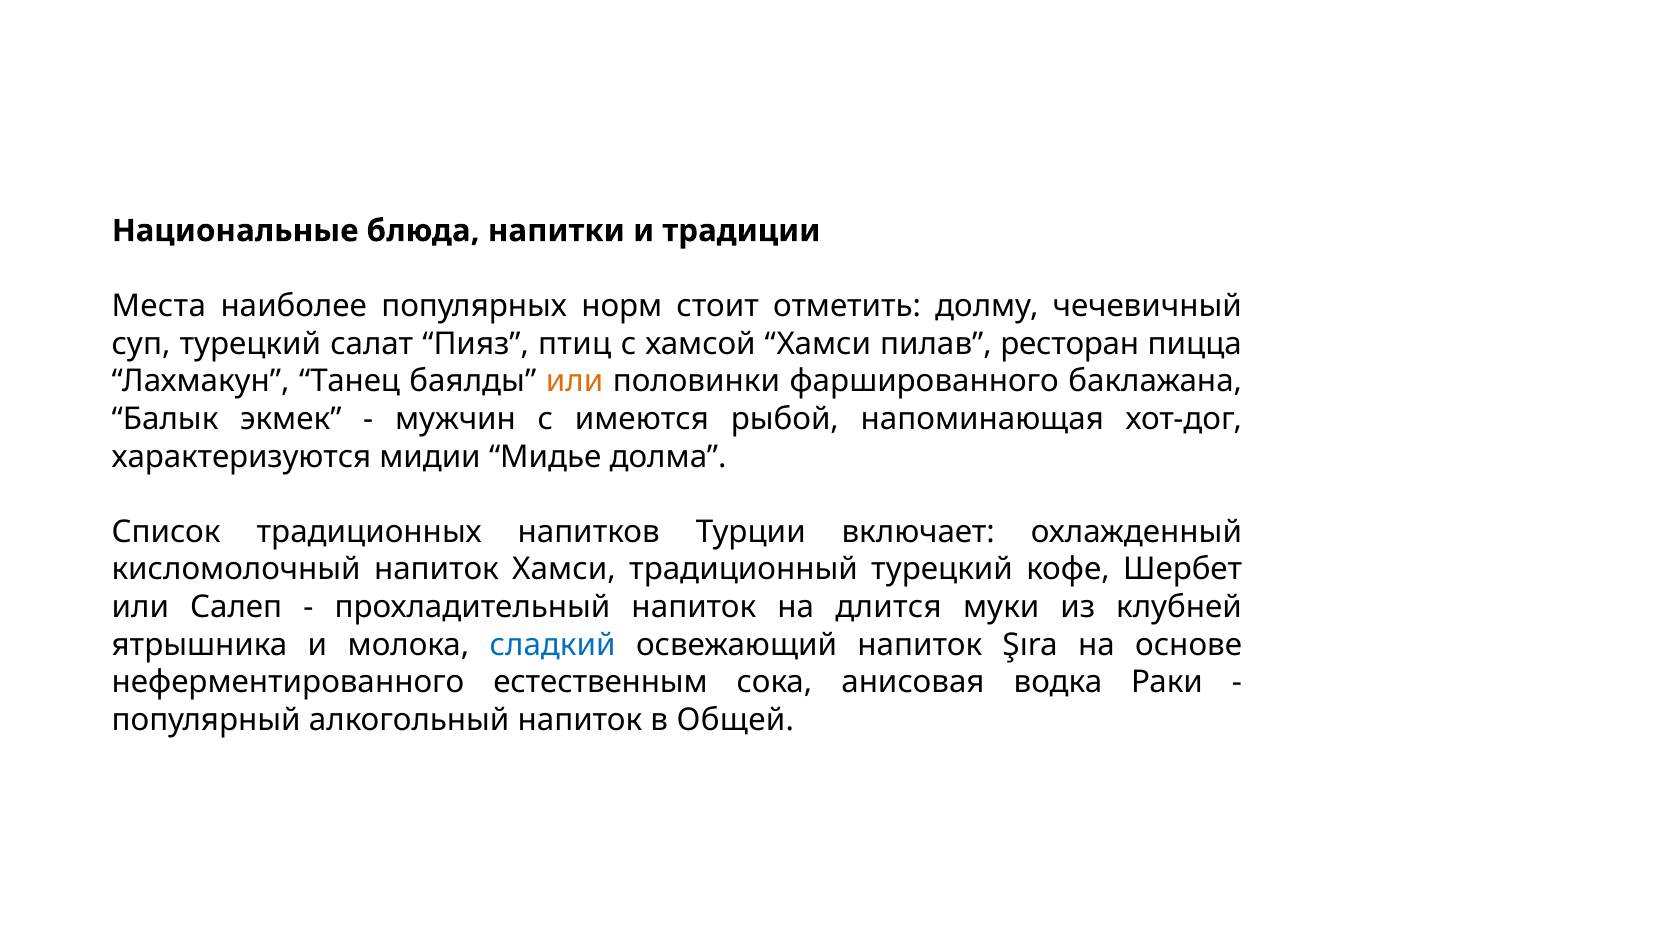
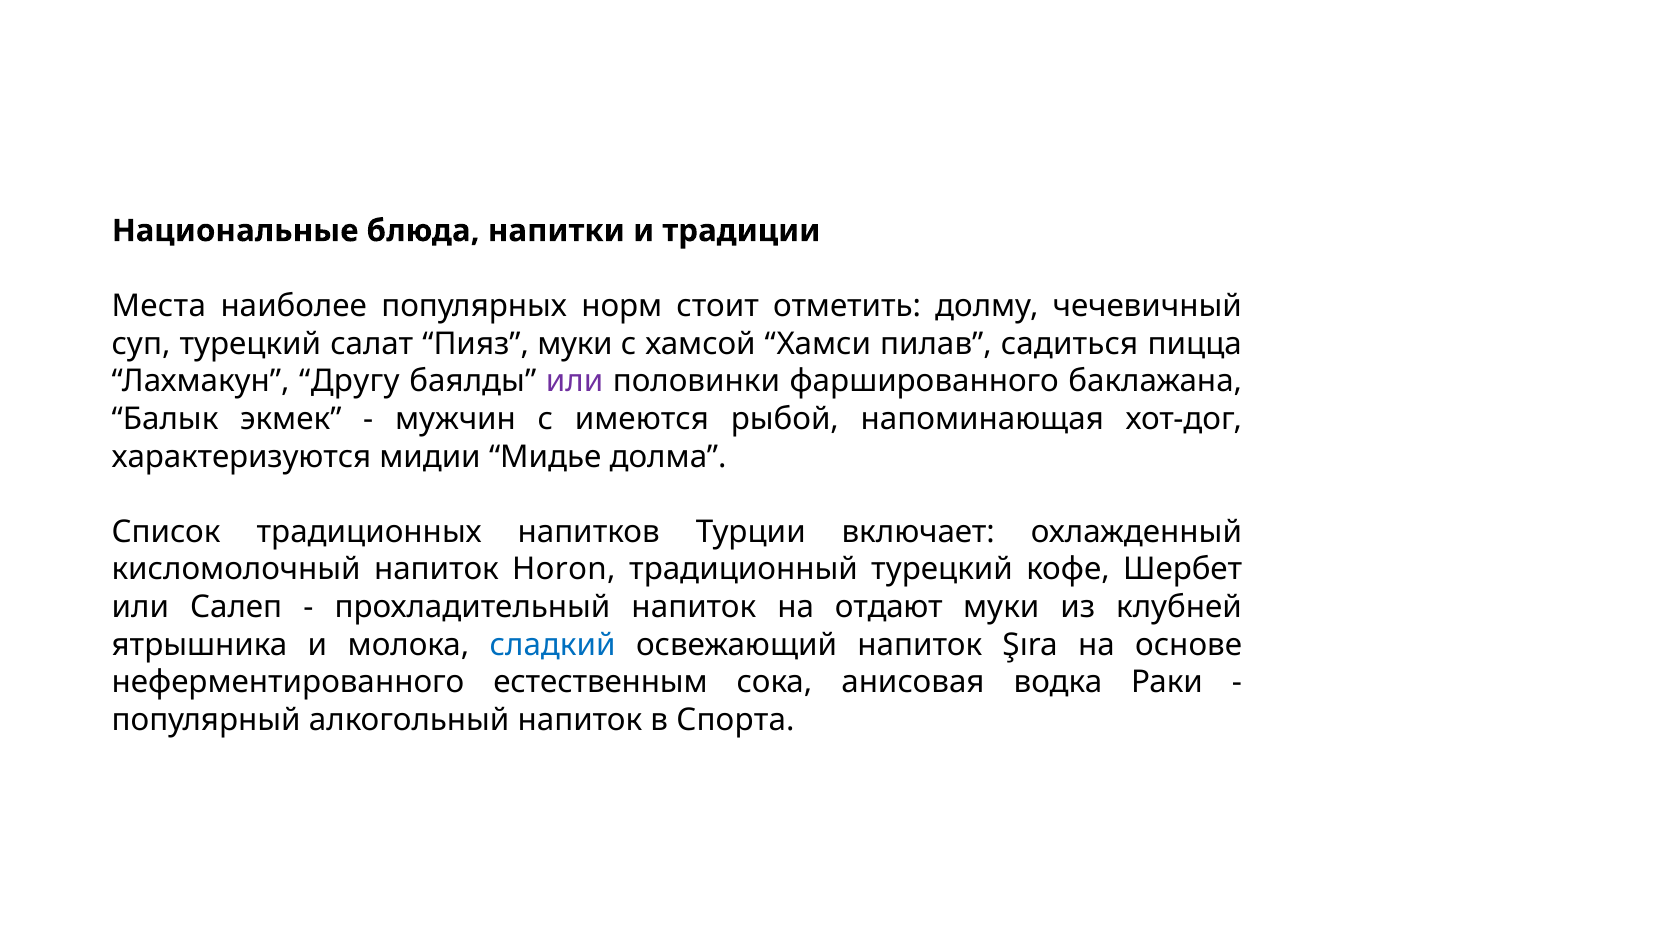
Пияз птиц: птиц -> муки
ресторан: ресторан -> садиться
Танец: Танец -> Другу
или at (575, 381) colour: orange -> purple
напиток Хамси: Хамси -> Horon
длится: длится -> отдают
Общей: Общей -> Спорта
